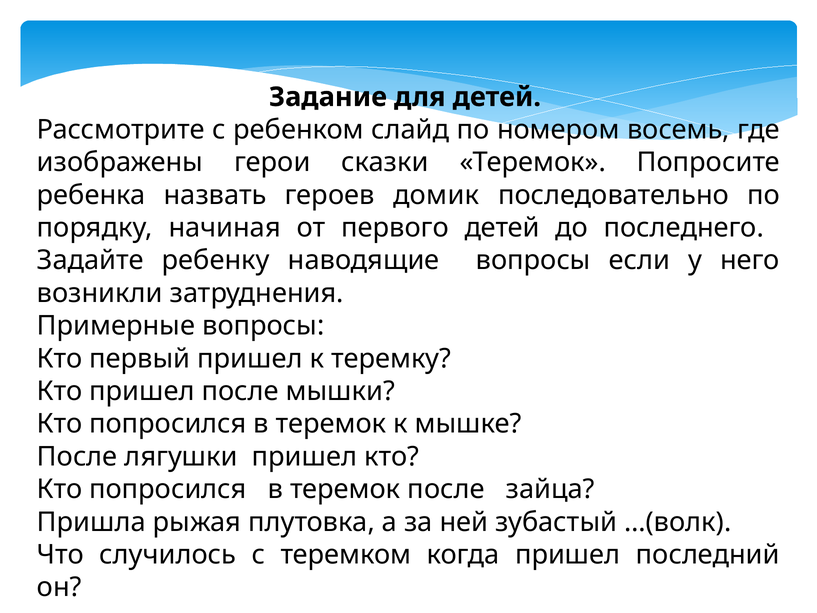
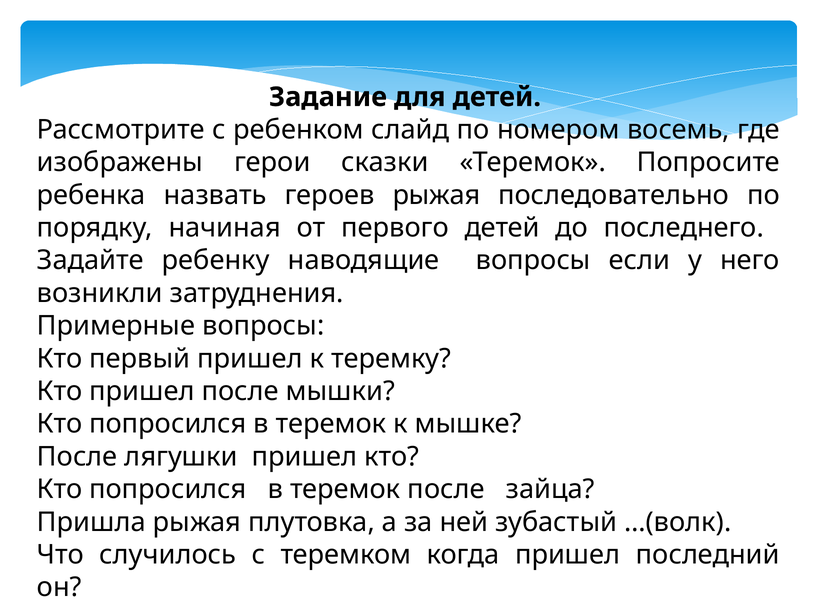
героев домик: домик -> рыжая
